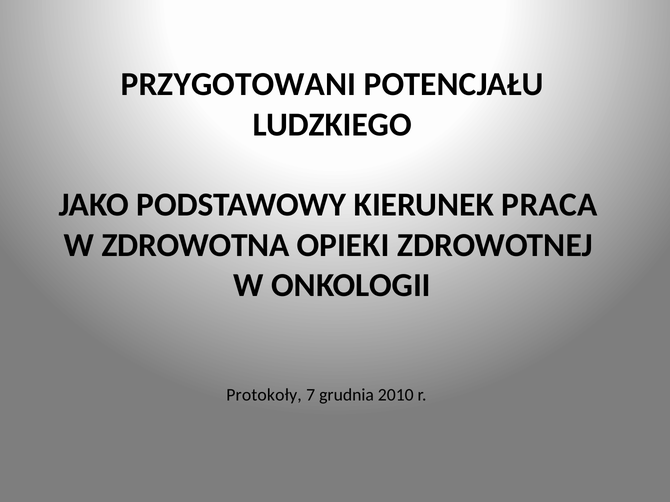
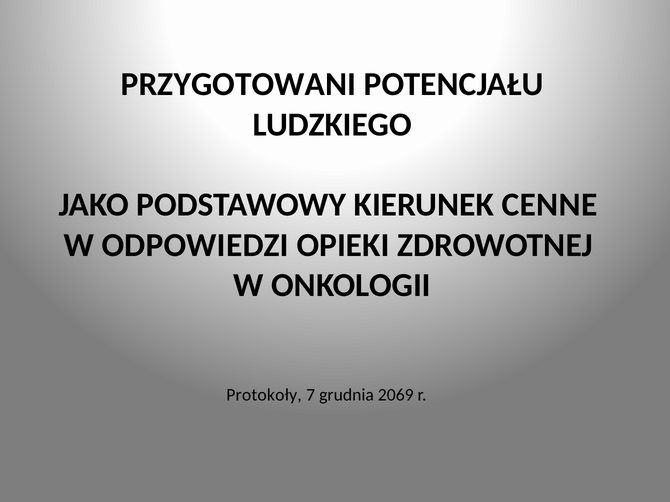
PRACA: PRACA -> CENNE
ZDROWOTNA: ZDROWOTNA -> ODPOWIEDZI
2010: 2010 -> 2069
